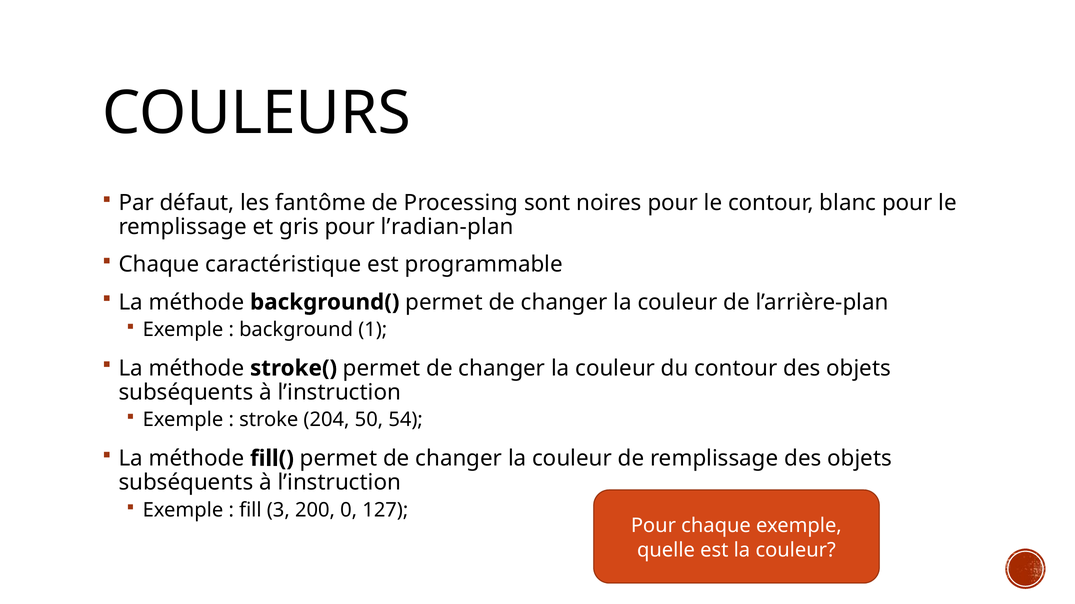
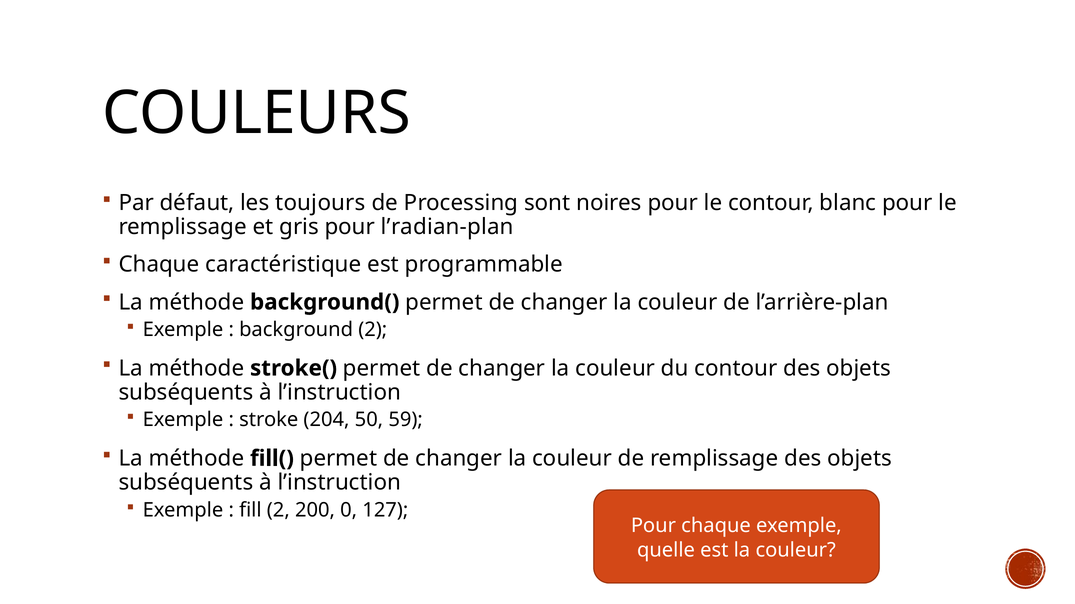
fantôme: fantôme -> toujours
background 1: 1 -> 2
54: 54 -> 59
fill 3: 3 -> 2
